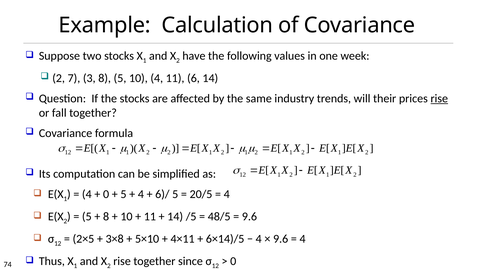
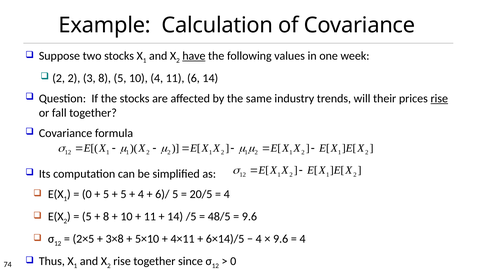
have underline: none -> present
7 at (74, 78): 7 -> 2
4 at (87, 194): 4 -> 0
0 at (106, 194): 0 -> 5
